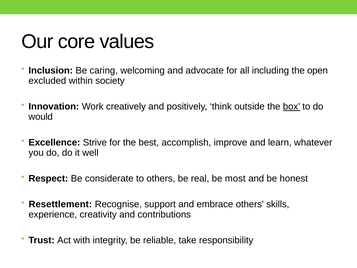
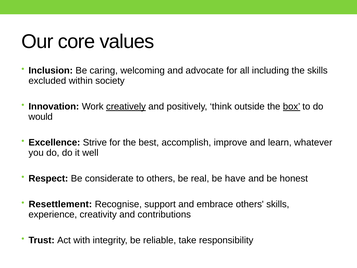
the open: open -> skills
creatively underline: none -> present
most: most -> have
